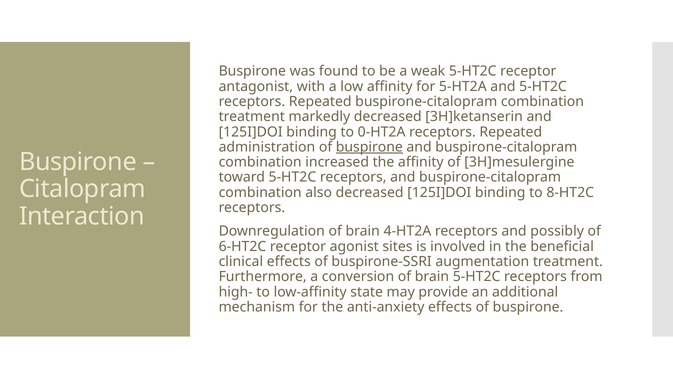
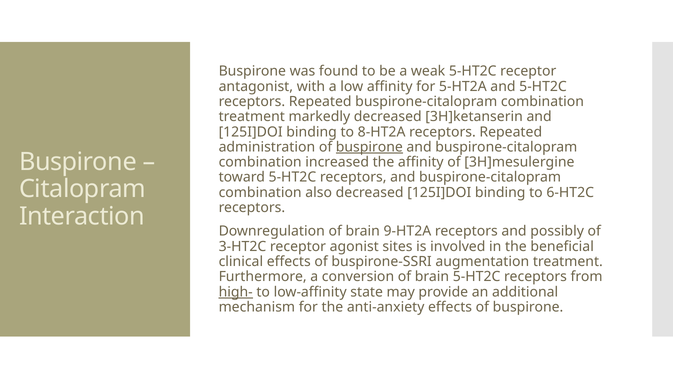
0-HT2A: 0-HT2A -> 8-HT2A
8-HT2C: 8-HT2C -> 6-HT2C
4-HT2A: 4-HT2A -> 9-HT2A
6-HT2C: 6-HT2C -> 3-HT2C
high- underline: none -> present
